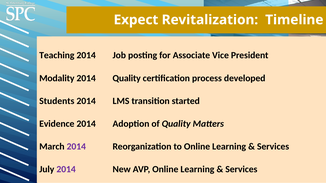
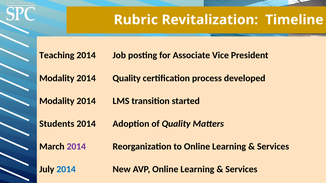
Expect: Expect -> Rubric
Students at (57, 101): Students -> Modality
Evidence: Evidence -> Students
2014 at (66, 170) colour: purple -> blue
